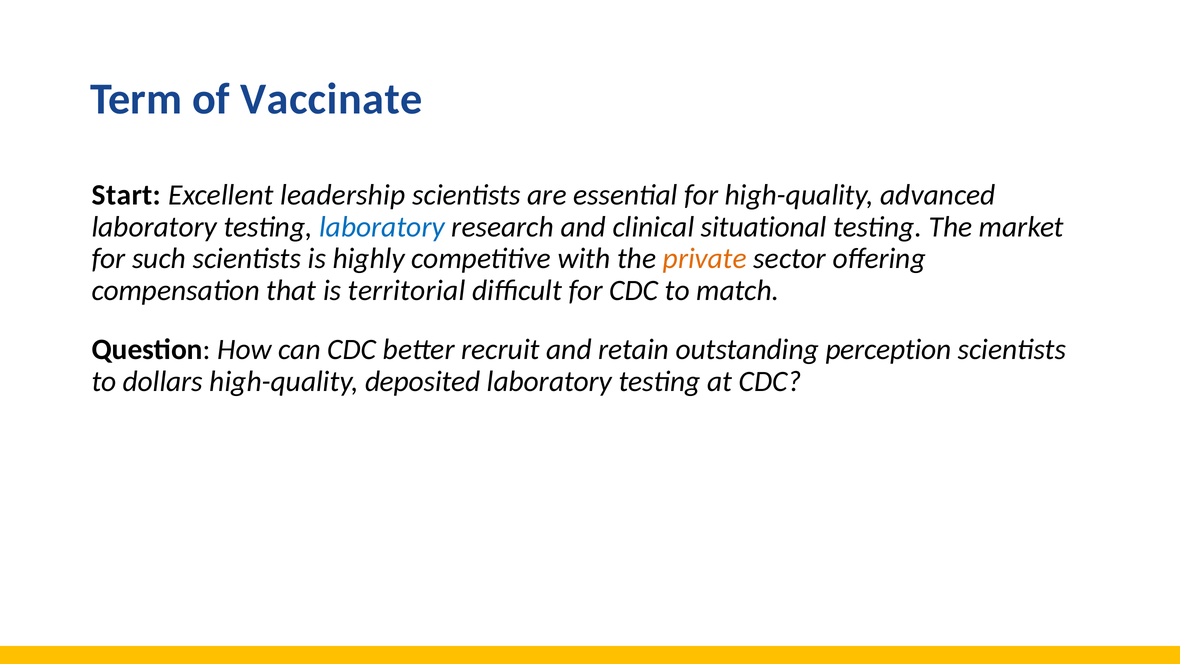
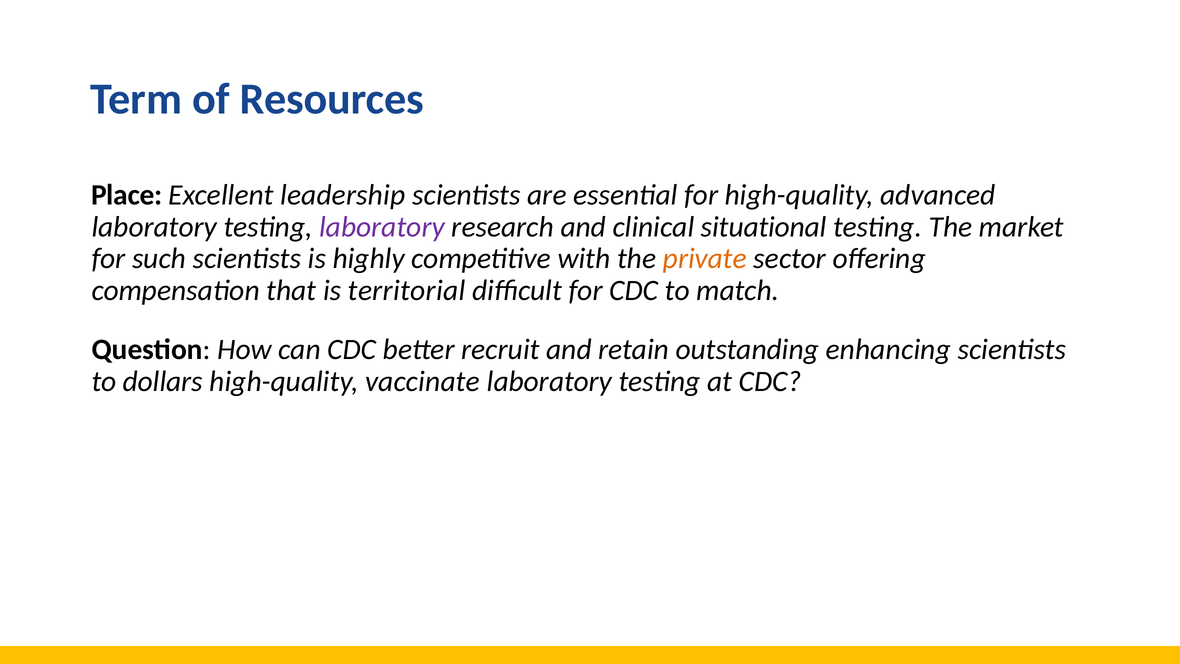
Vaccinate: Vaccinate -> Resources
Start: Start -> Place
laboratory at (382, 227) colour: blue -> purple
perception: perception -> enhancing
deposited: deposited -> vaccinate
